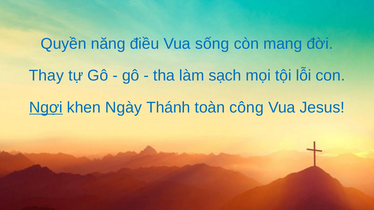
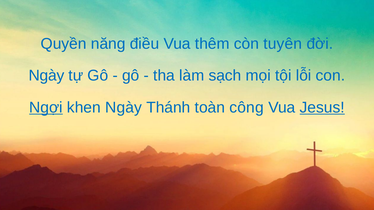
sống: sống -> thêm
mang: mang -> tuyên
Thay at (46, 76): Thay -> Ngày
Jesus underline: none -> present
